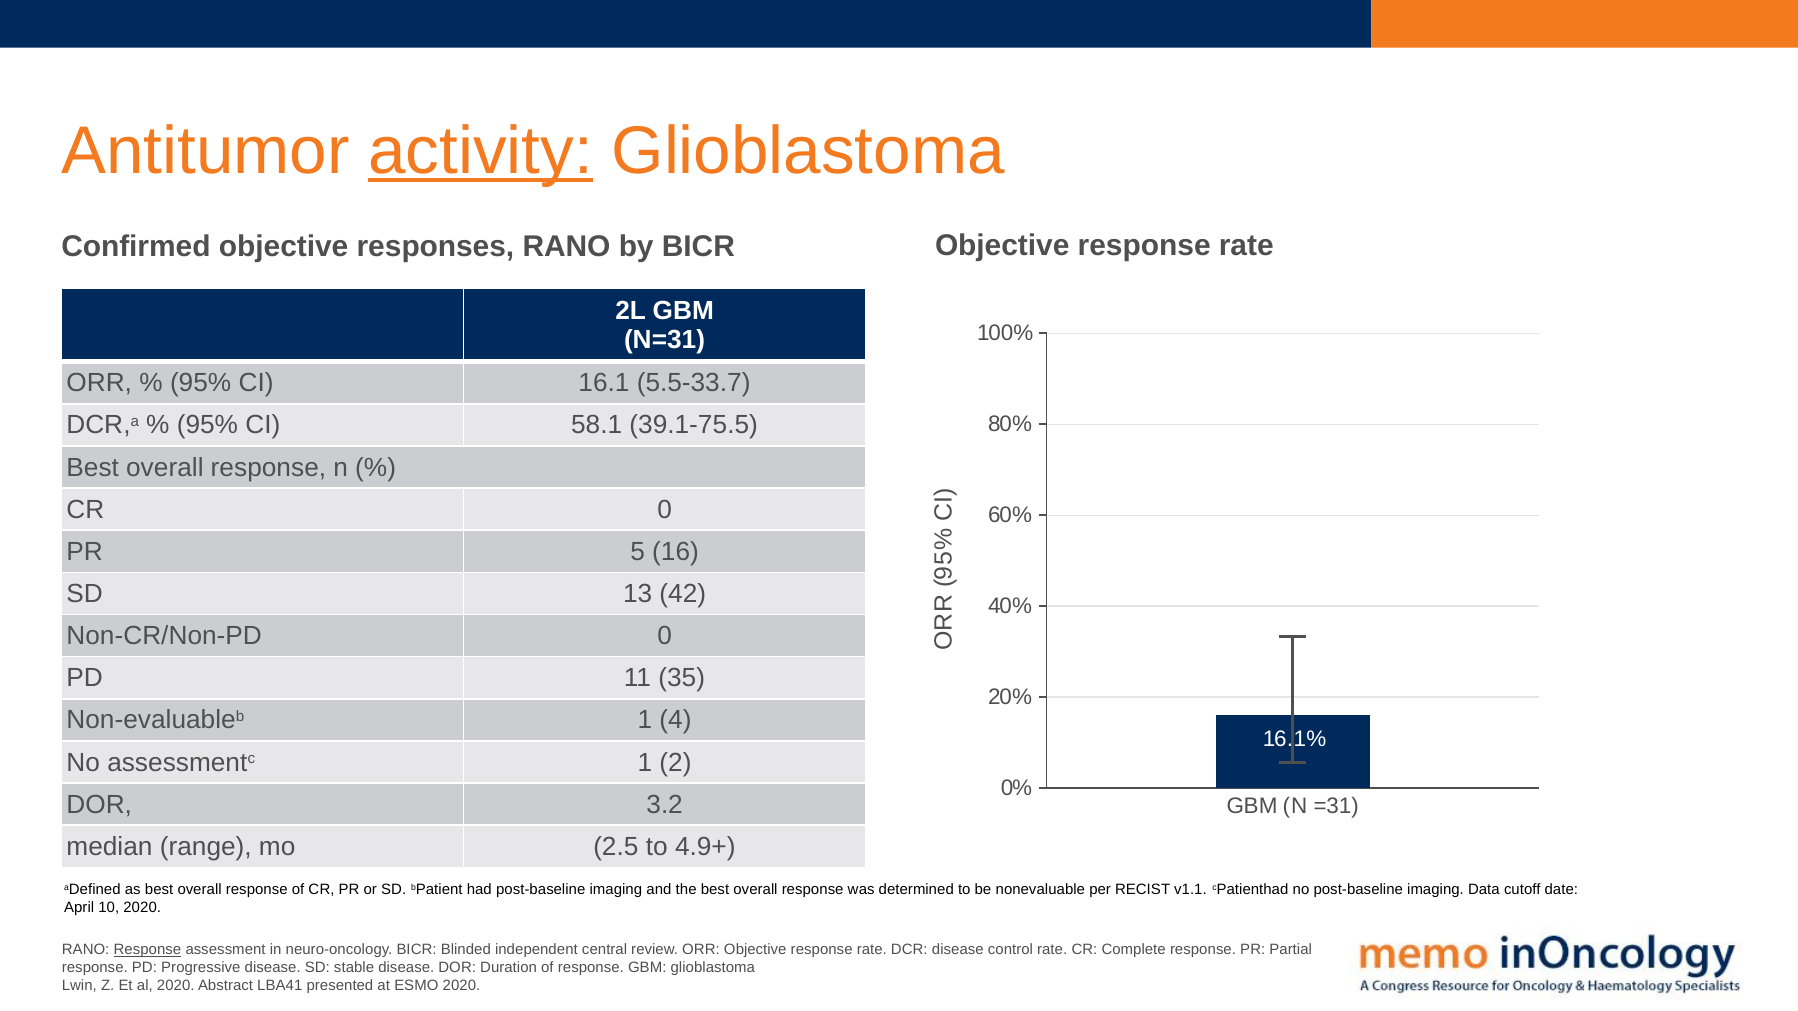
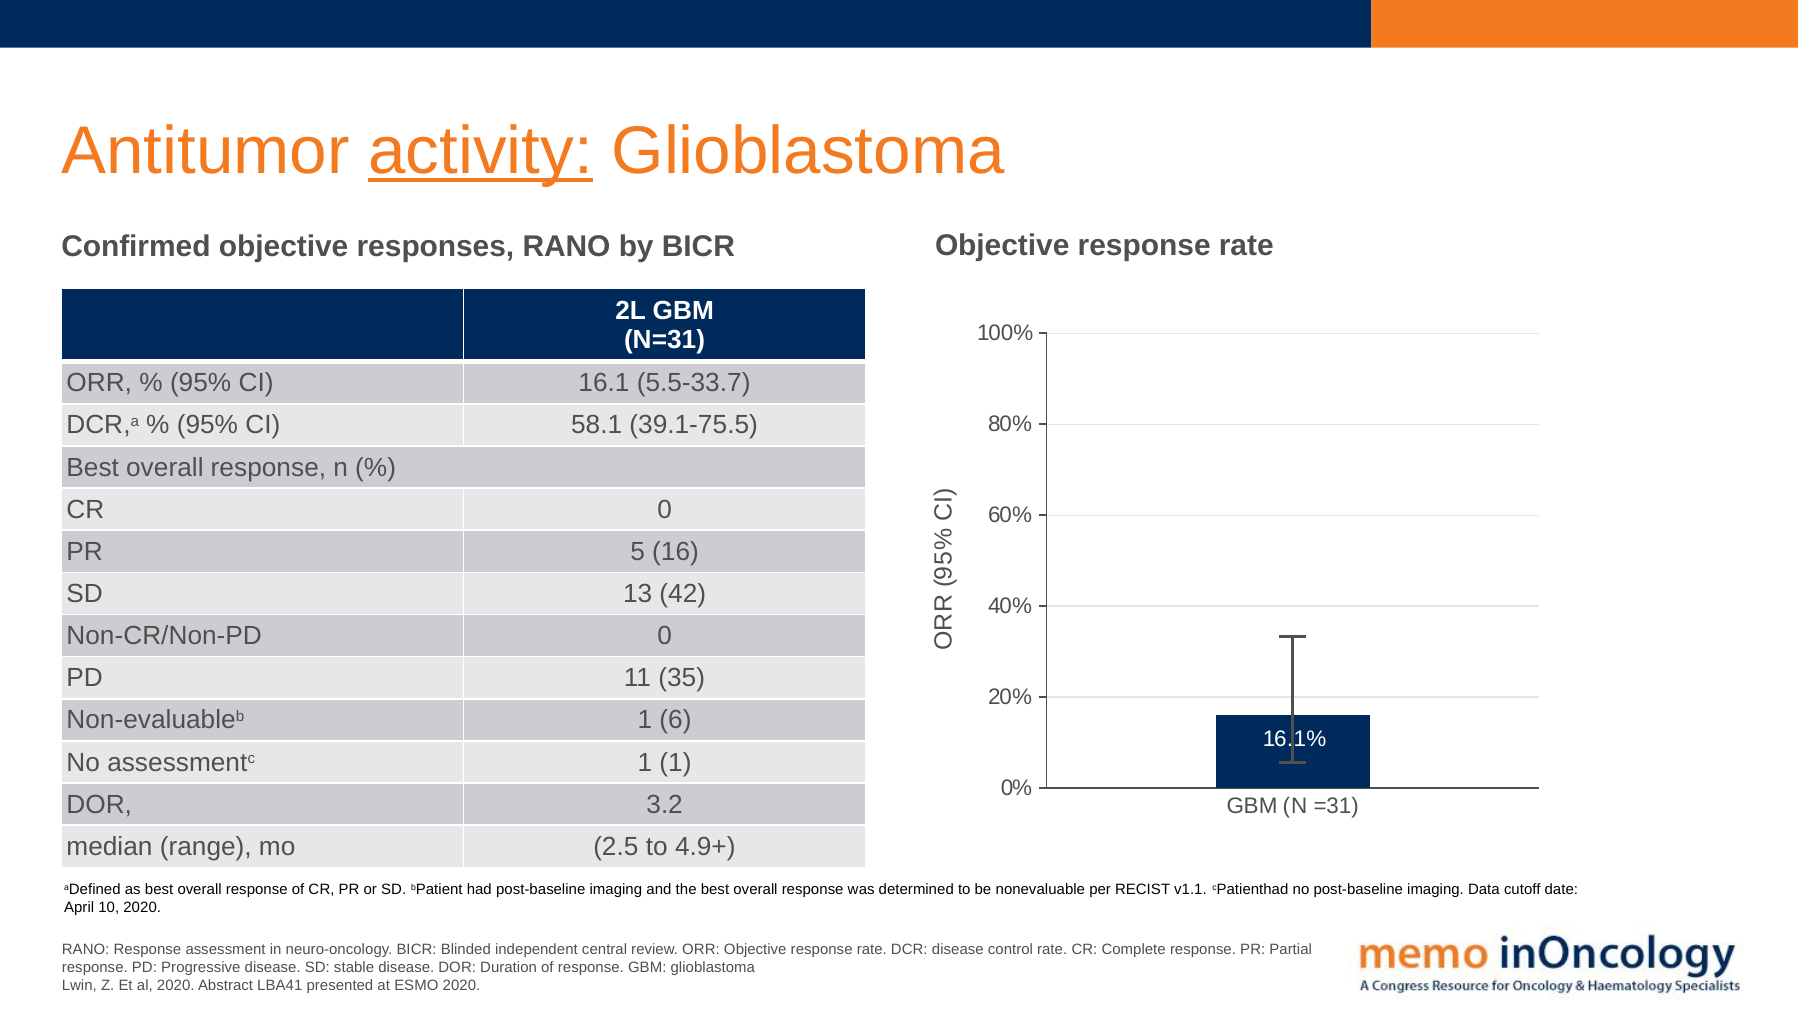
4: 4 -> 6
1 2: 2 -> 1
Response at (147, 950) underline: present -> none
